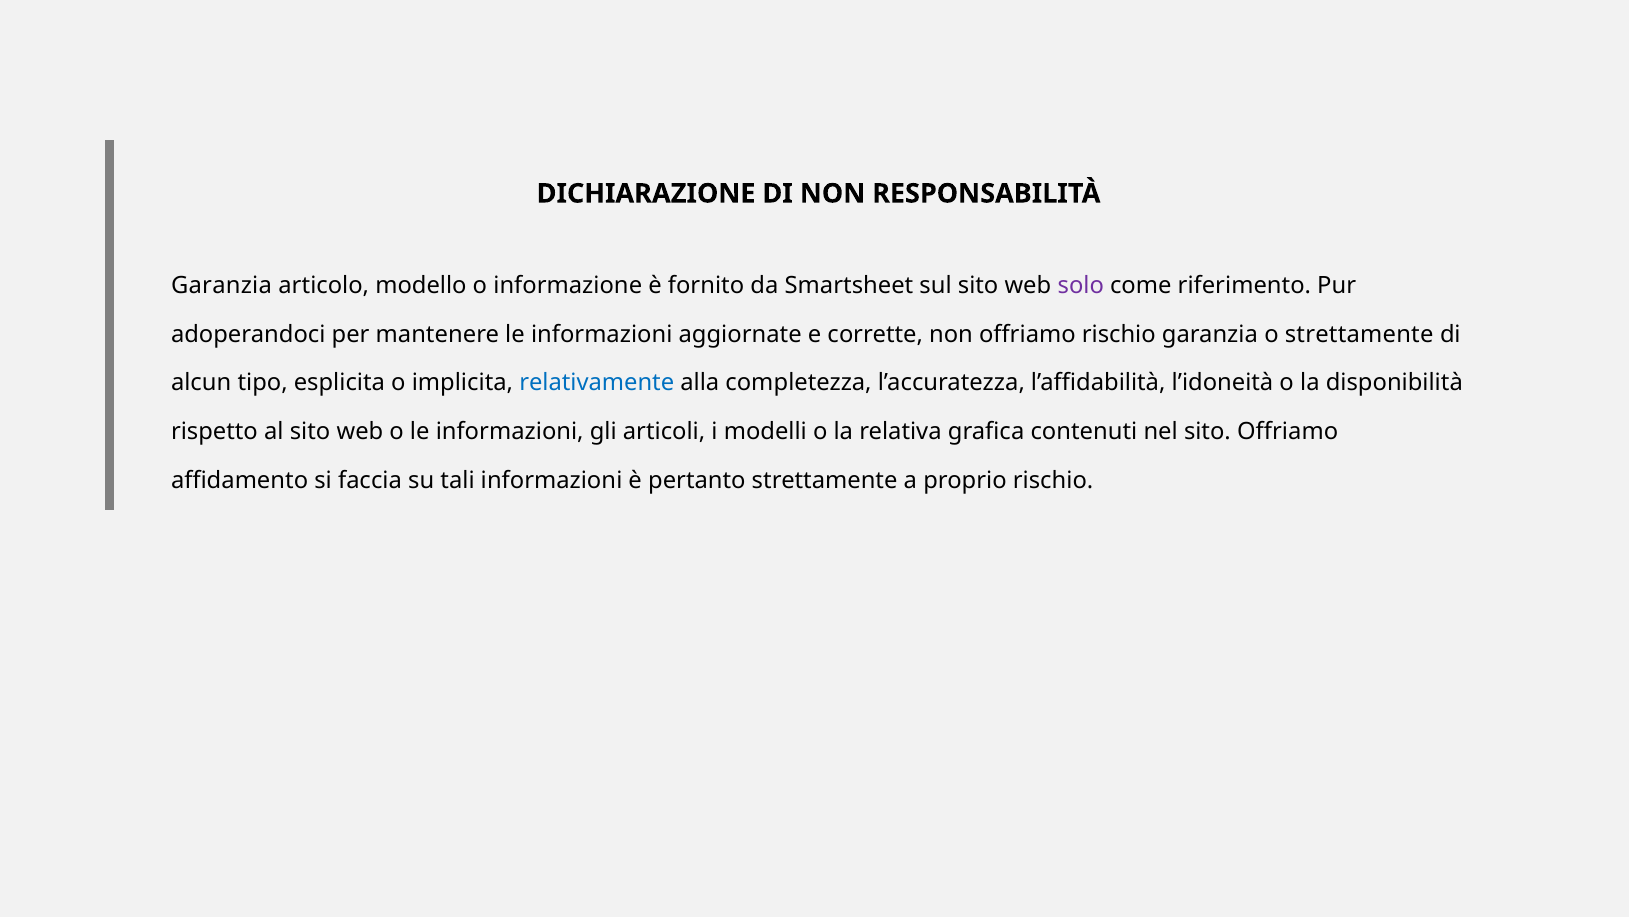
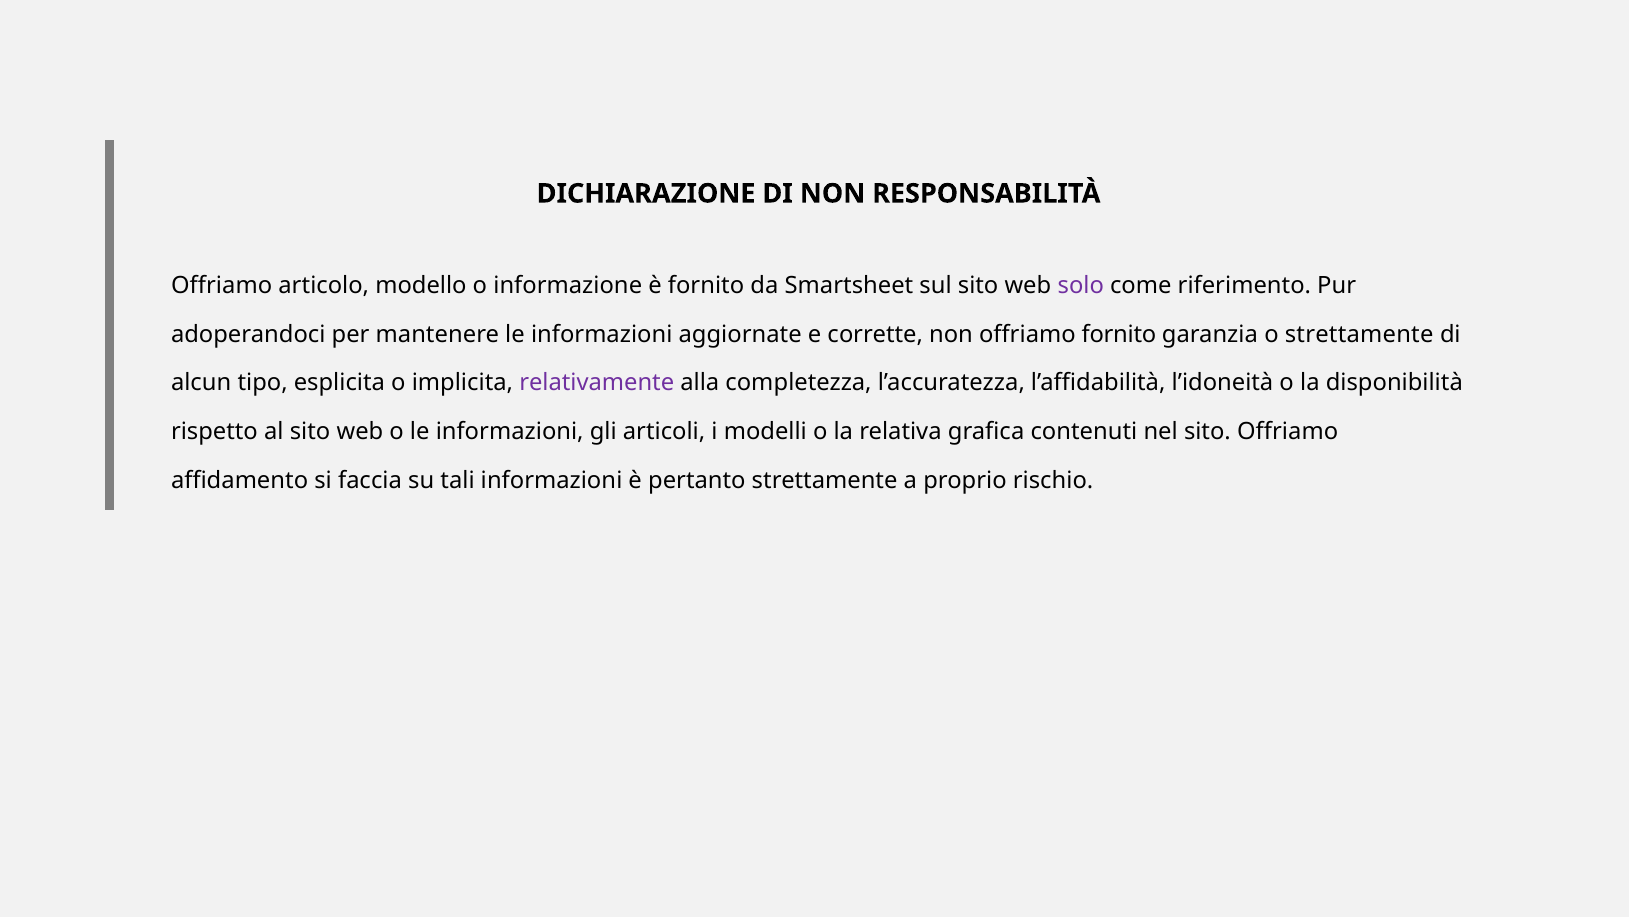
Garanzia at (222, 286): Garanzia -> Offriamo
offriamo rischio: rischio -> fornito
relativamente colour: blue -> purple
